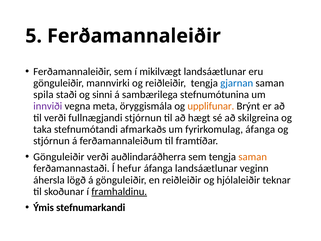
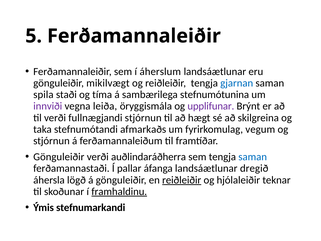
mikilvægt: mikilvægt -> áherslum
mannvirki: mannvirki -> mikilvægt
sinni: sinni -> tíma
meta: meta -> leiða
upplifunar colour: orange -> purple
fyrirkomulag áfanga: áfanga -> vegum
saman at (253, 157) colour: orange -> blue
hefur: hefur -> pallar
veginn: veginn -> dregið
reiðleiðir at (182, 180) underline: none -> present
